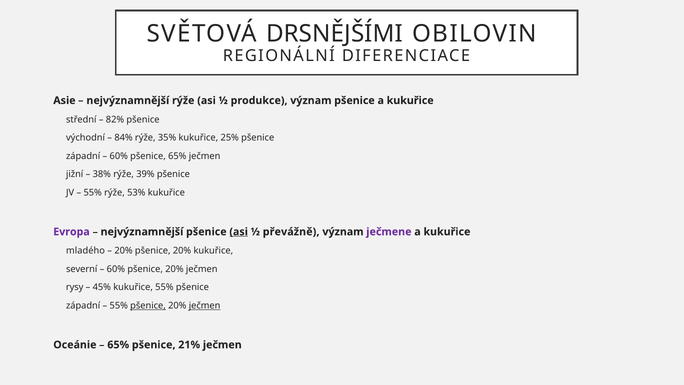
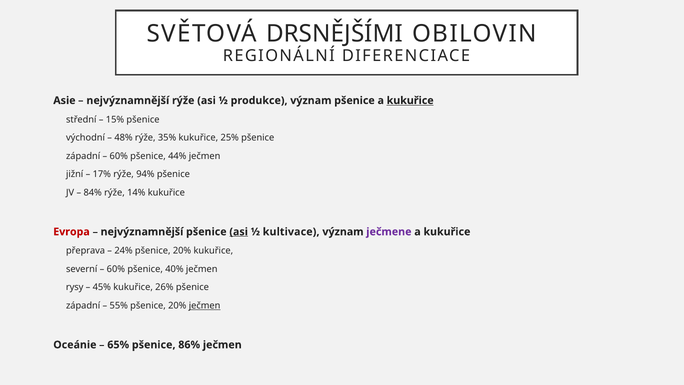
kukuřice at (410, 100) underline: none -> present
82%: 82% -> 15%
84%: 84% -> 48%
pšenice 65%: 65% -> 44%
38%: 38% -> 17%
39%: 39% -> 94%
55% at (93, 192): 55% -> 84%
53%: 53% -> 14%
Evropa colour: purple -> red
převážně: převážně -> kultivace
mladého: mladého -> přeprava
20% at (124, 251): 20% -> 24%
60% pšenice 20%: 20% -> 40%
kukuřice 55%: 55% -> 26%
pšenice at (148, 305) underline: present -> none
21%: 21% -> 86%
